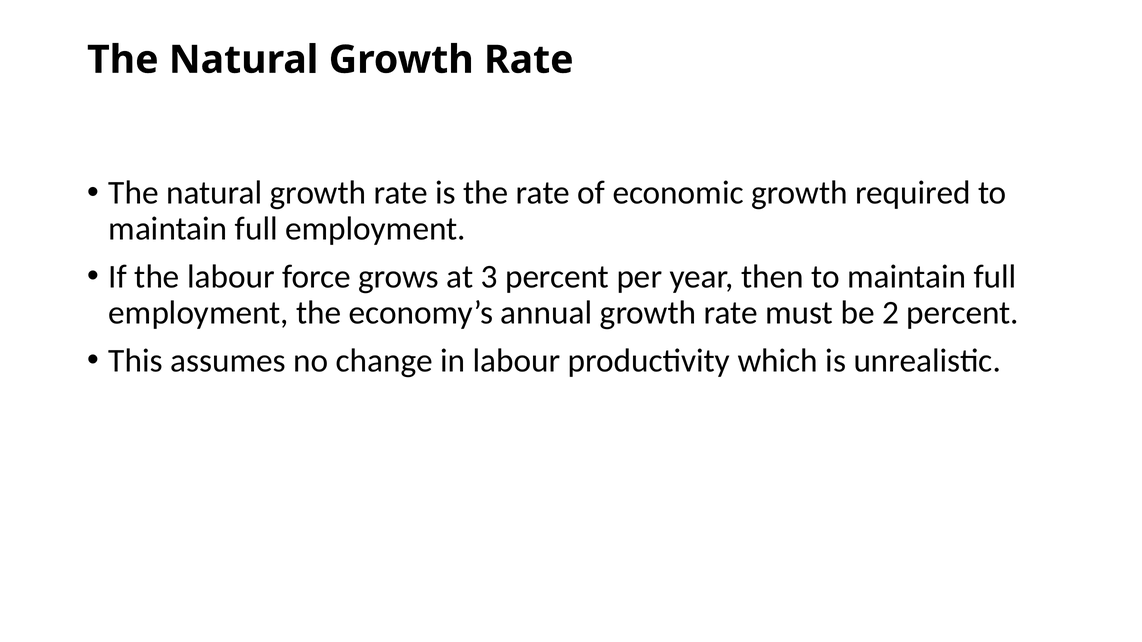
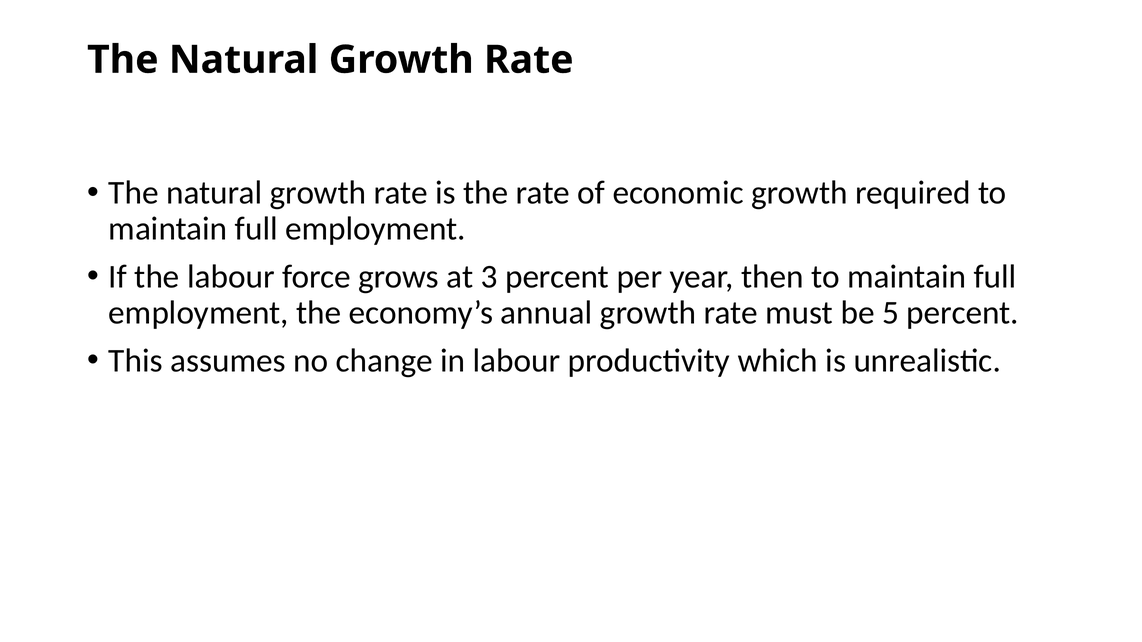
2: 2 -> 5
